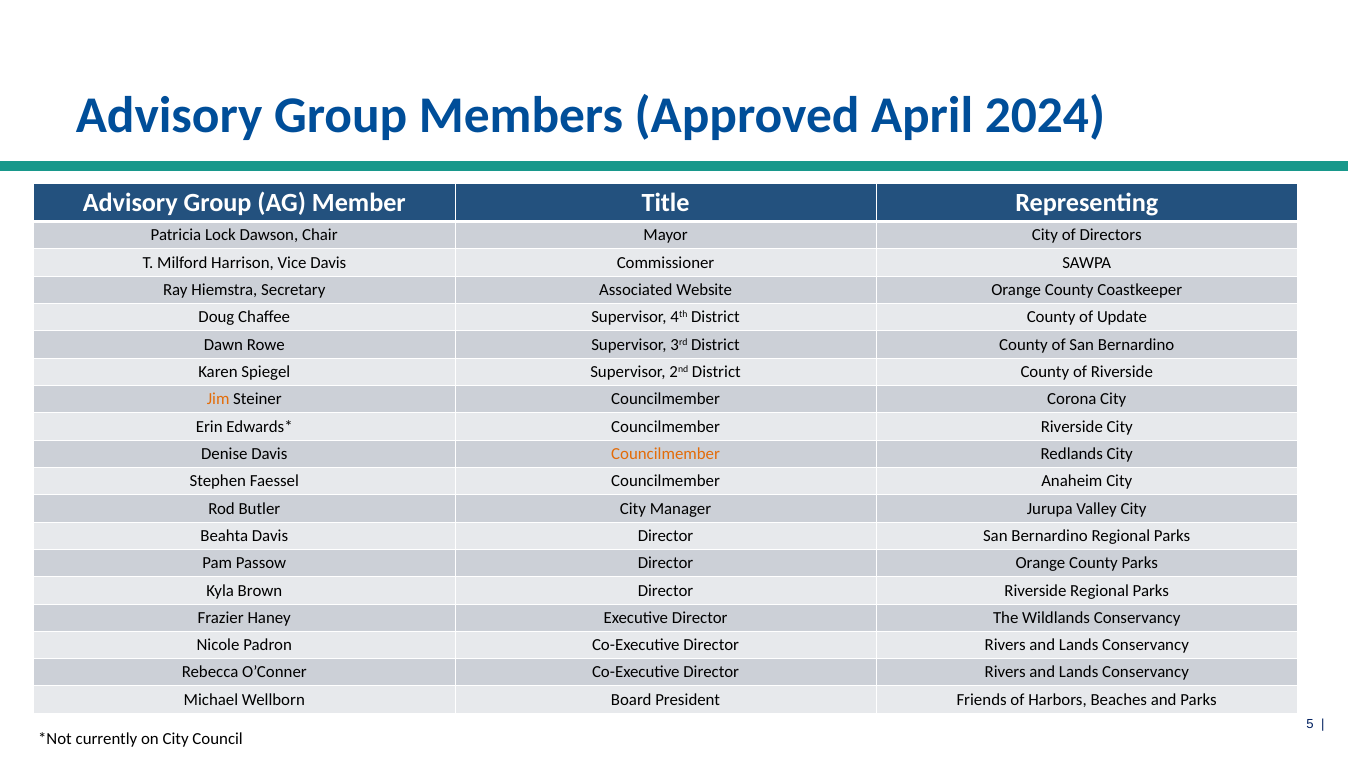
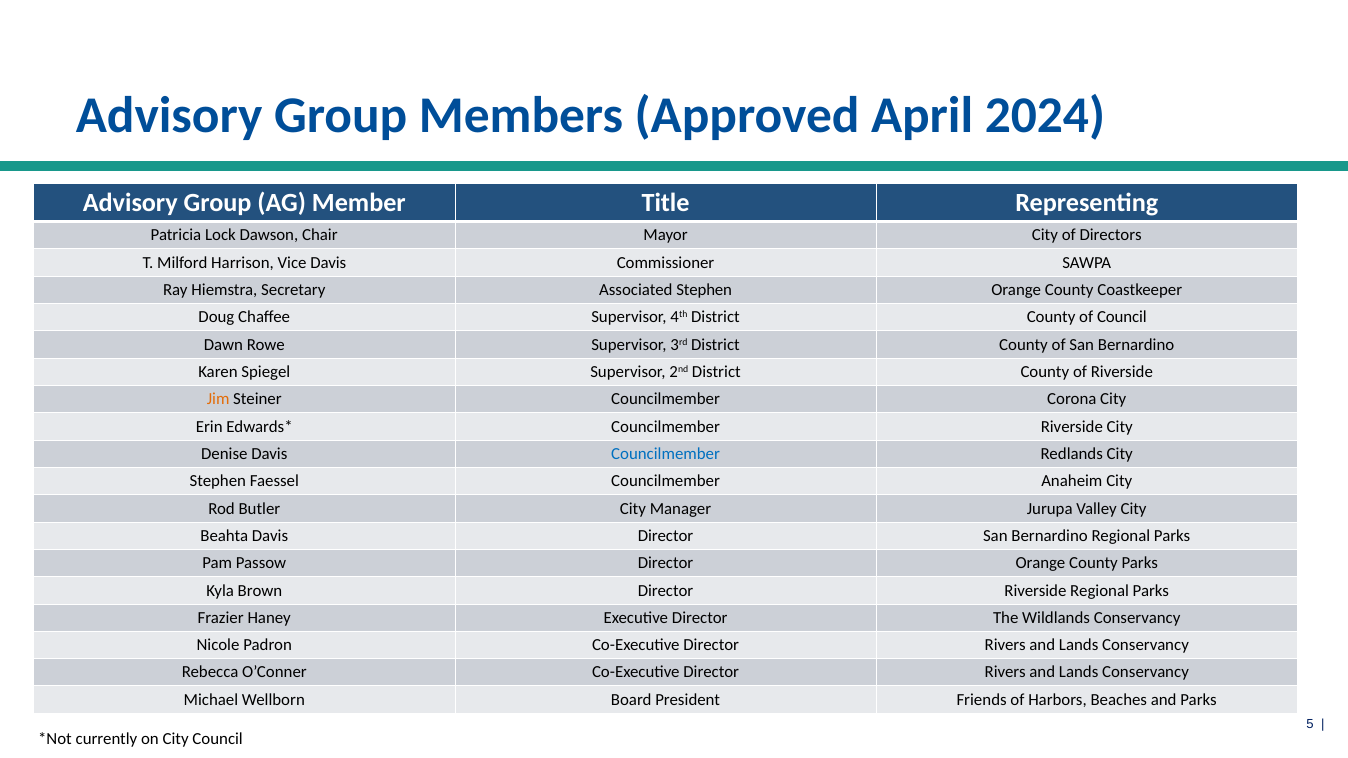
Associated Website: Website -> Stephen
of Update: Update -> Council
Councilmember at (666, 454) colour: orange -> blue
